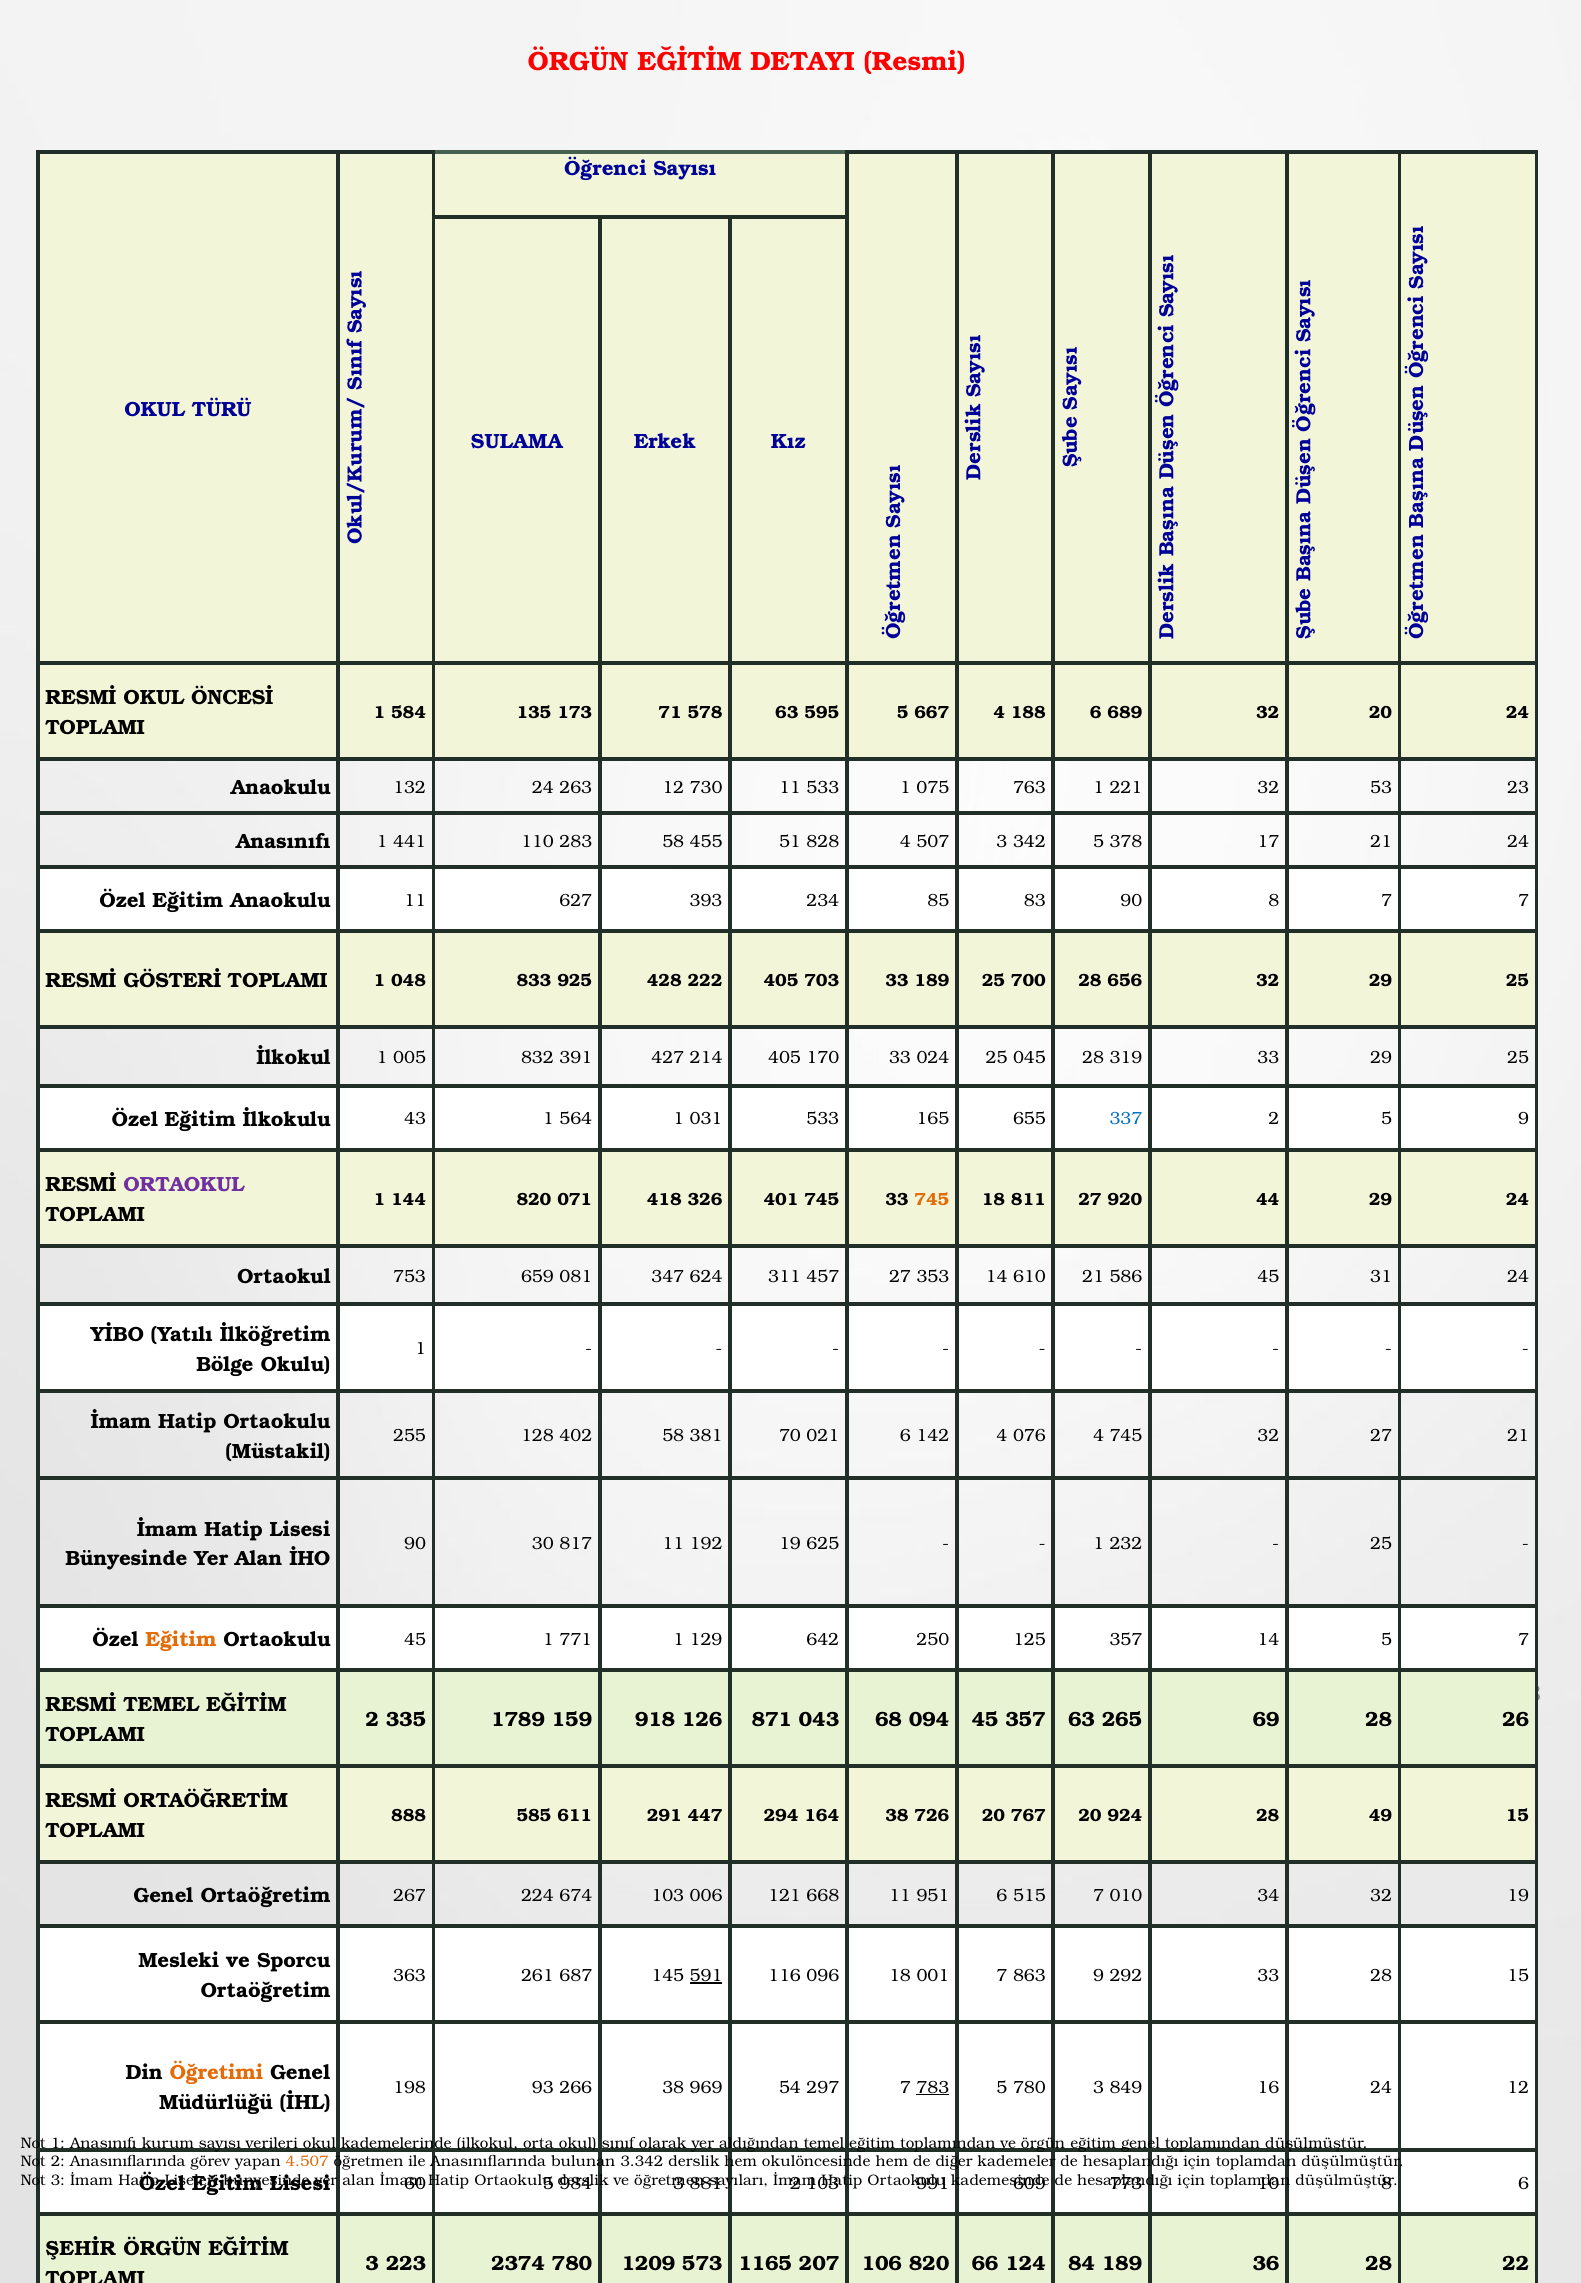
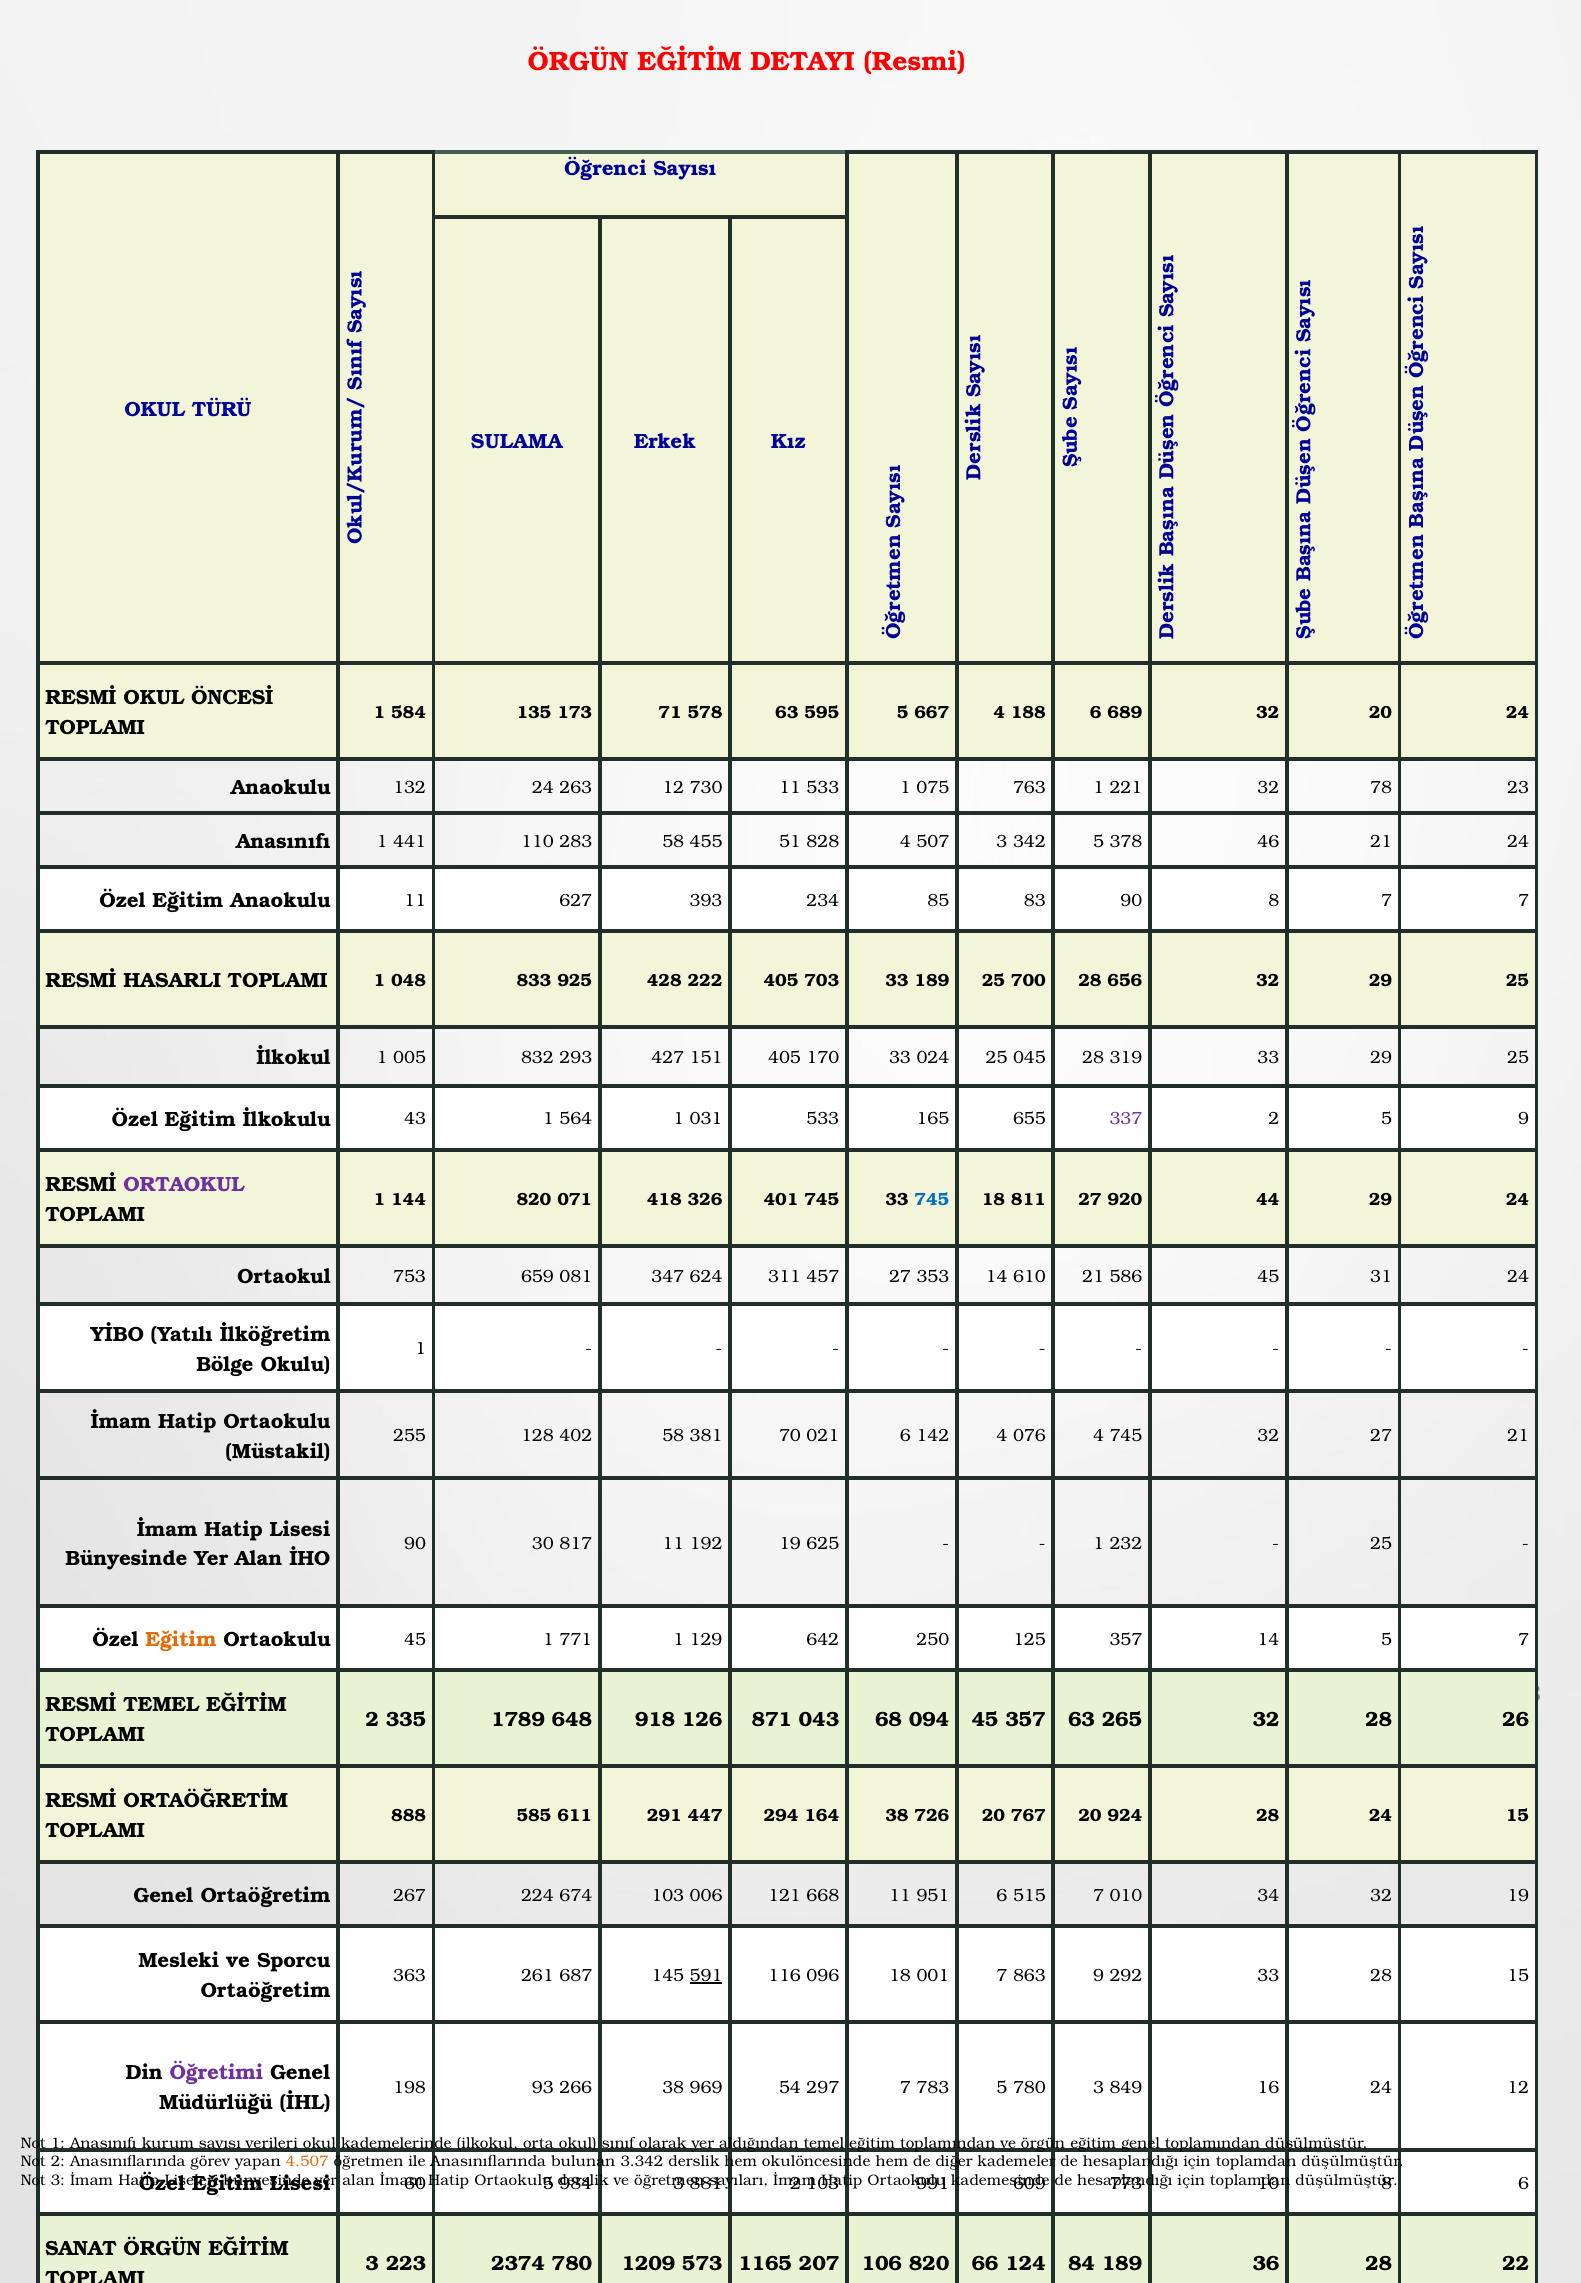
53: 53 -> 78
17: 17 -> 46
GÖSTERİ: GÖSTERİ -> HASARLI
391: 391 -> 293
214: 214 -> 151
337 colour: blue -> purple
745 at (932, 1200) colour: orange -> blue
159: 159 -> 648
265 69: 69 -> 32
28 49: 49 -> 24
Öğretimi colour: orange -> purple
783 underline: present -> none
ŞEHİR: ŞEHİR -> SANAT
